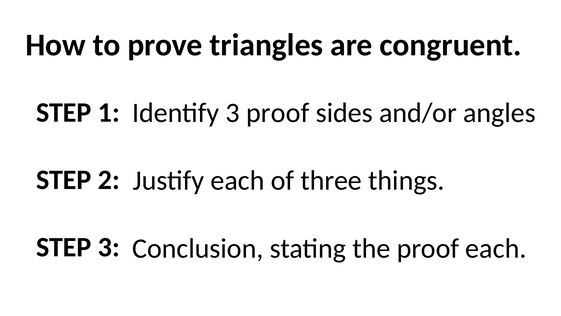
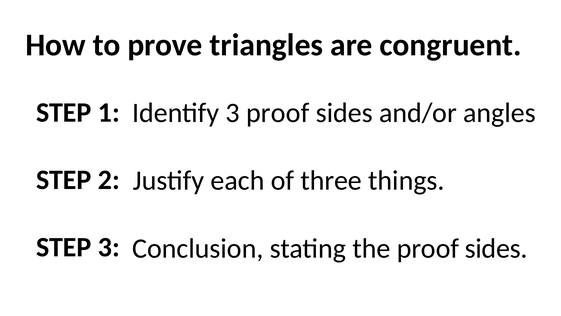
the proof each: each -> sides
